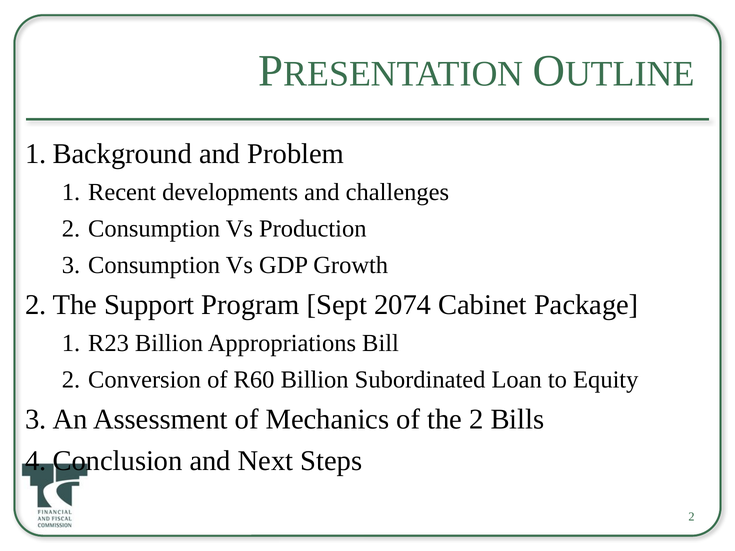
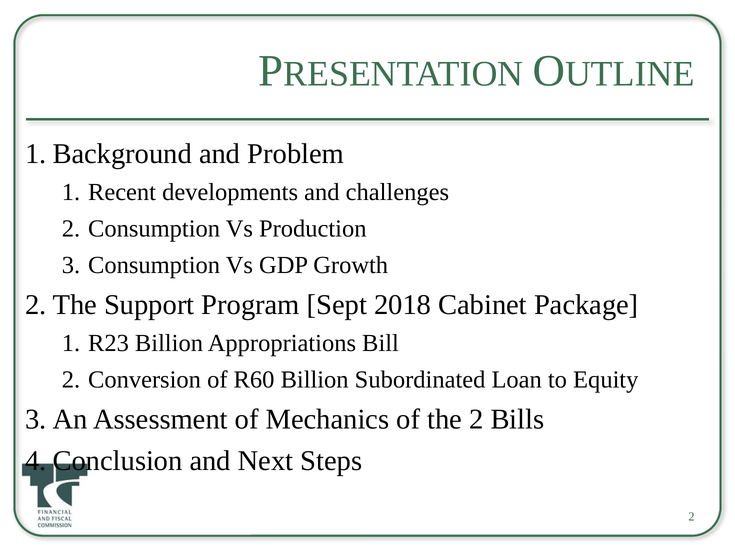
2074: 2074 -> 2018
